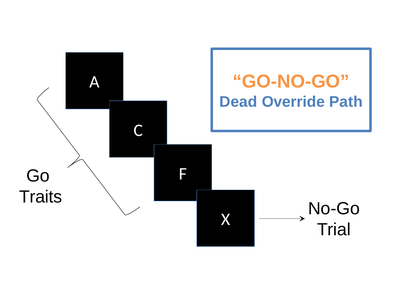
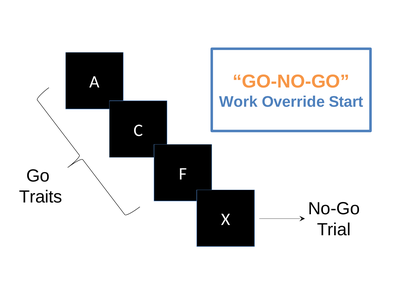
Dead: Dead -> Work
Path: Path -> Start
